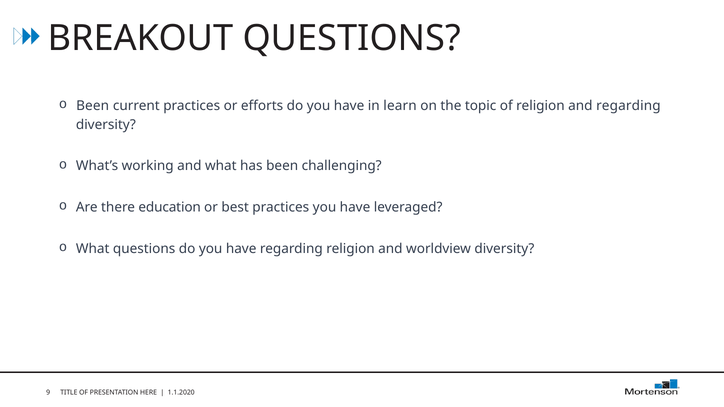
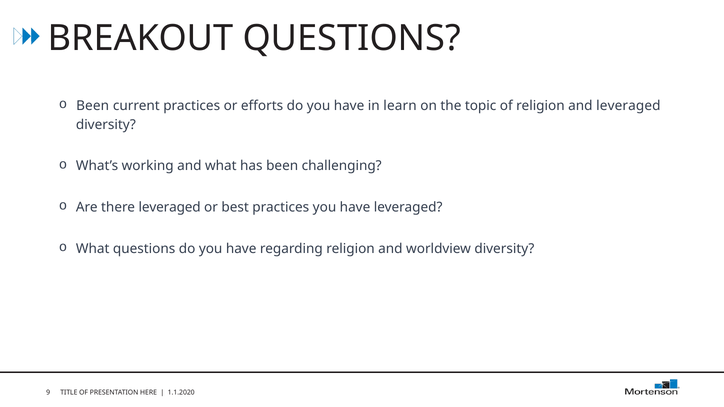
and regarding: regarding -> leveraged
there education: education -> leveraged
